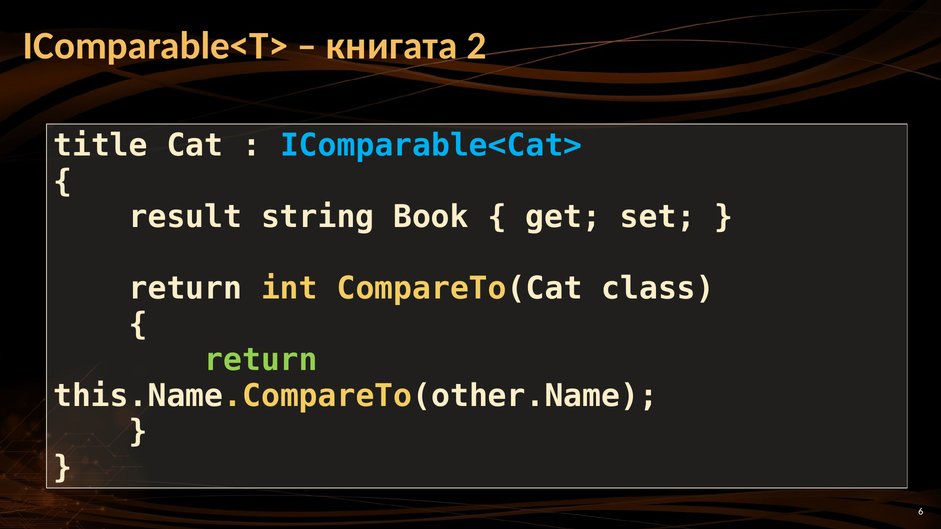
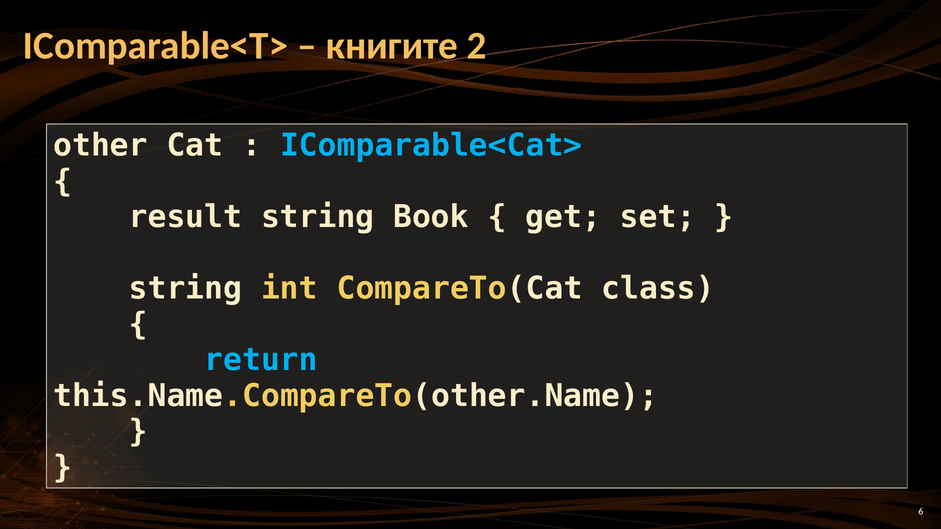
книгата: книгата -> книгите
title: title -> other
return at (185, 289): return -> string
return at (261, 360) colour: light green -> light blue
